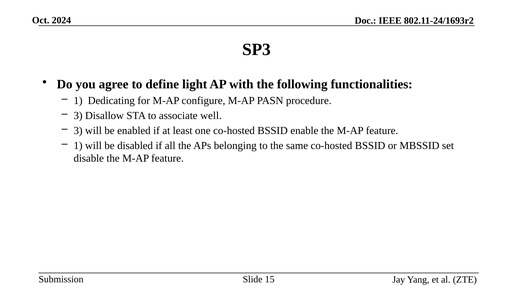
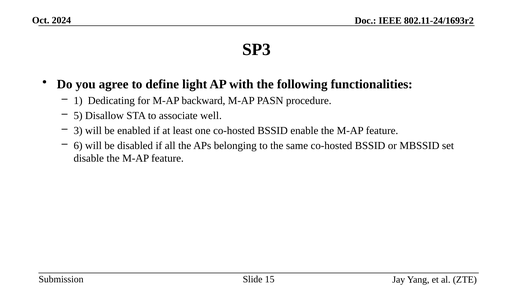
configure: configure -> backward
3 at (78, 115): 3 -> 5
1 at (78, 145): 1 -> 6
